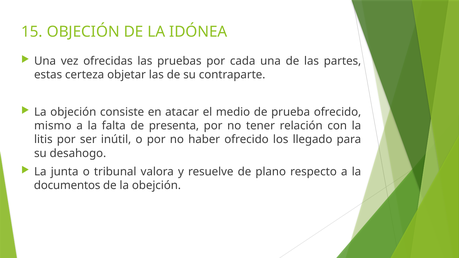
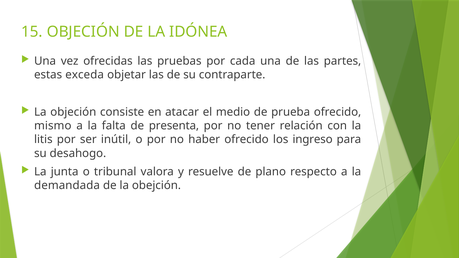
certeza: certeza -> exceda
llegado: llegado -> ingreso
documentos: documentos -> demandada
